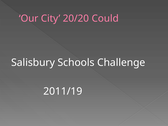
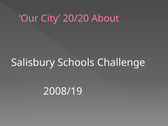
Could: Could -> About
2011/19: 2011/19 -> 2008/19
